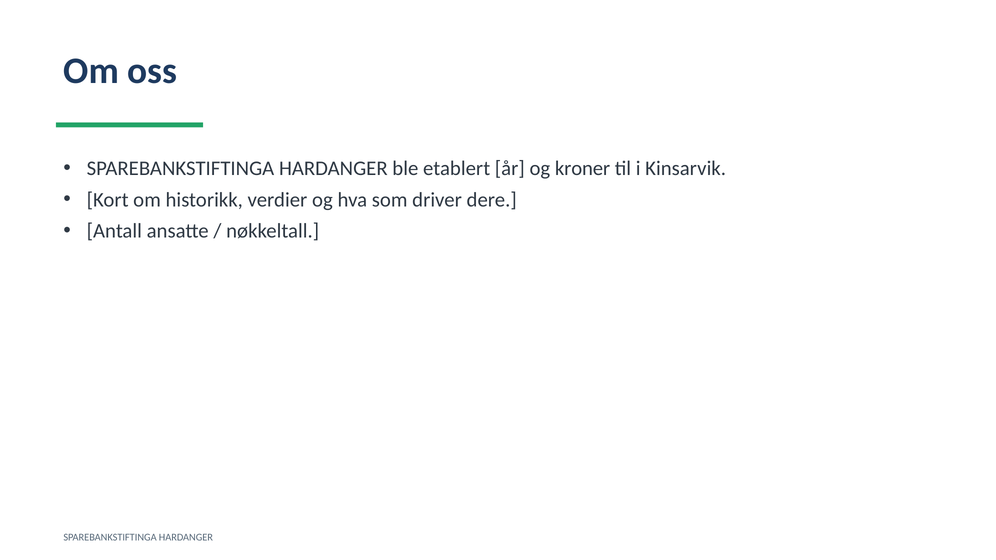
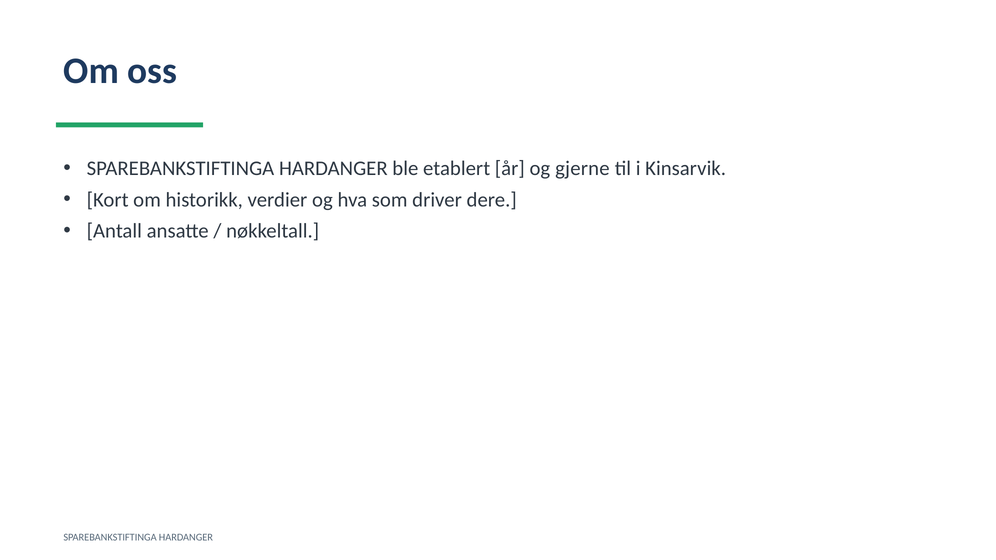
kroner: kroner -> gjerne
